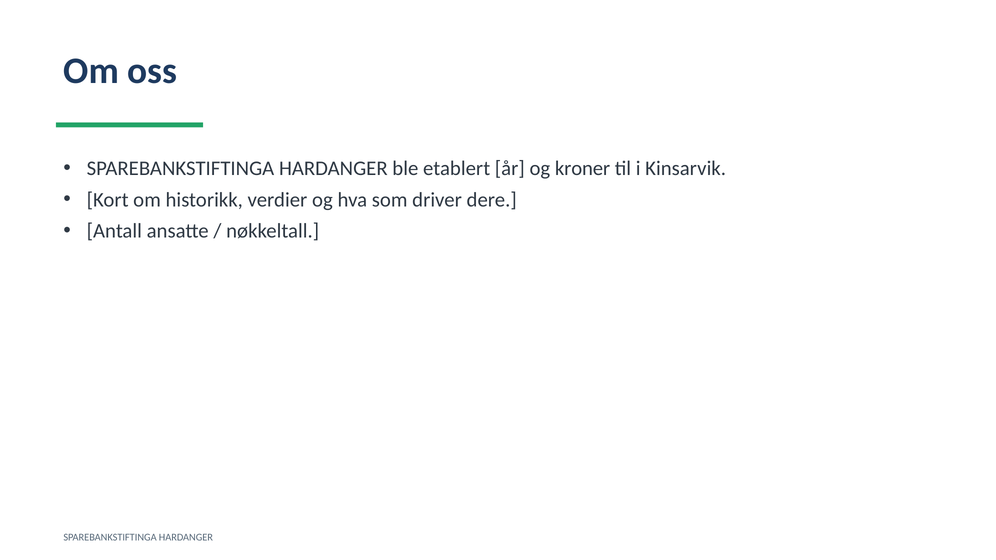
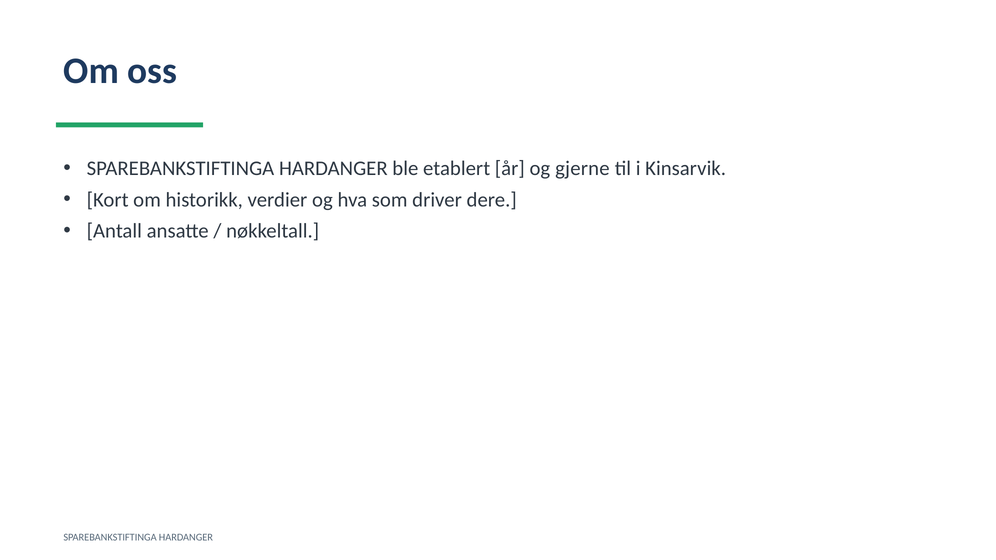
kroner: kroner -> gjerne
